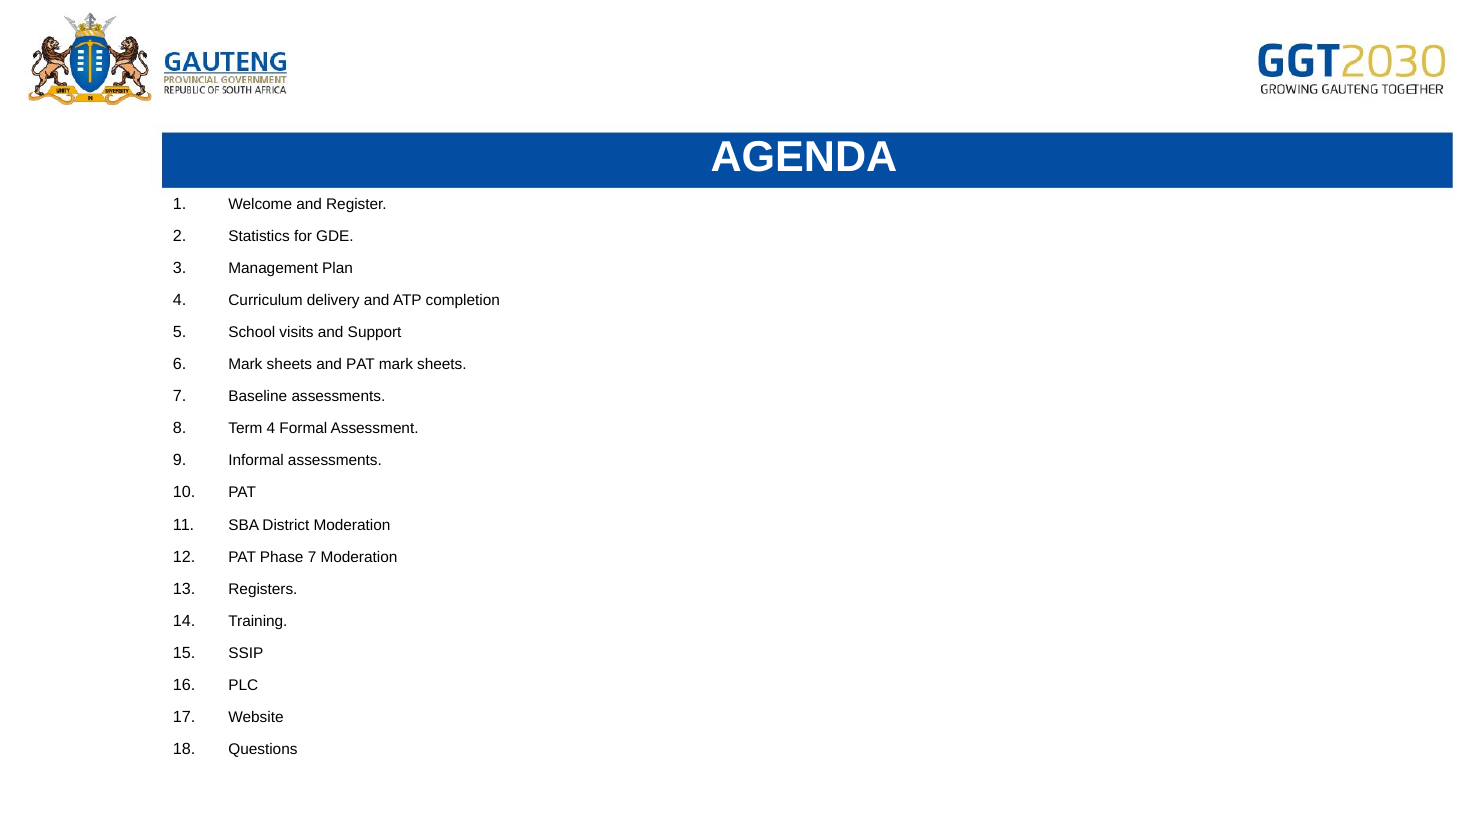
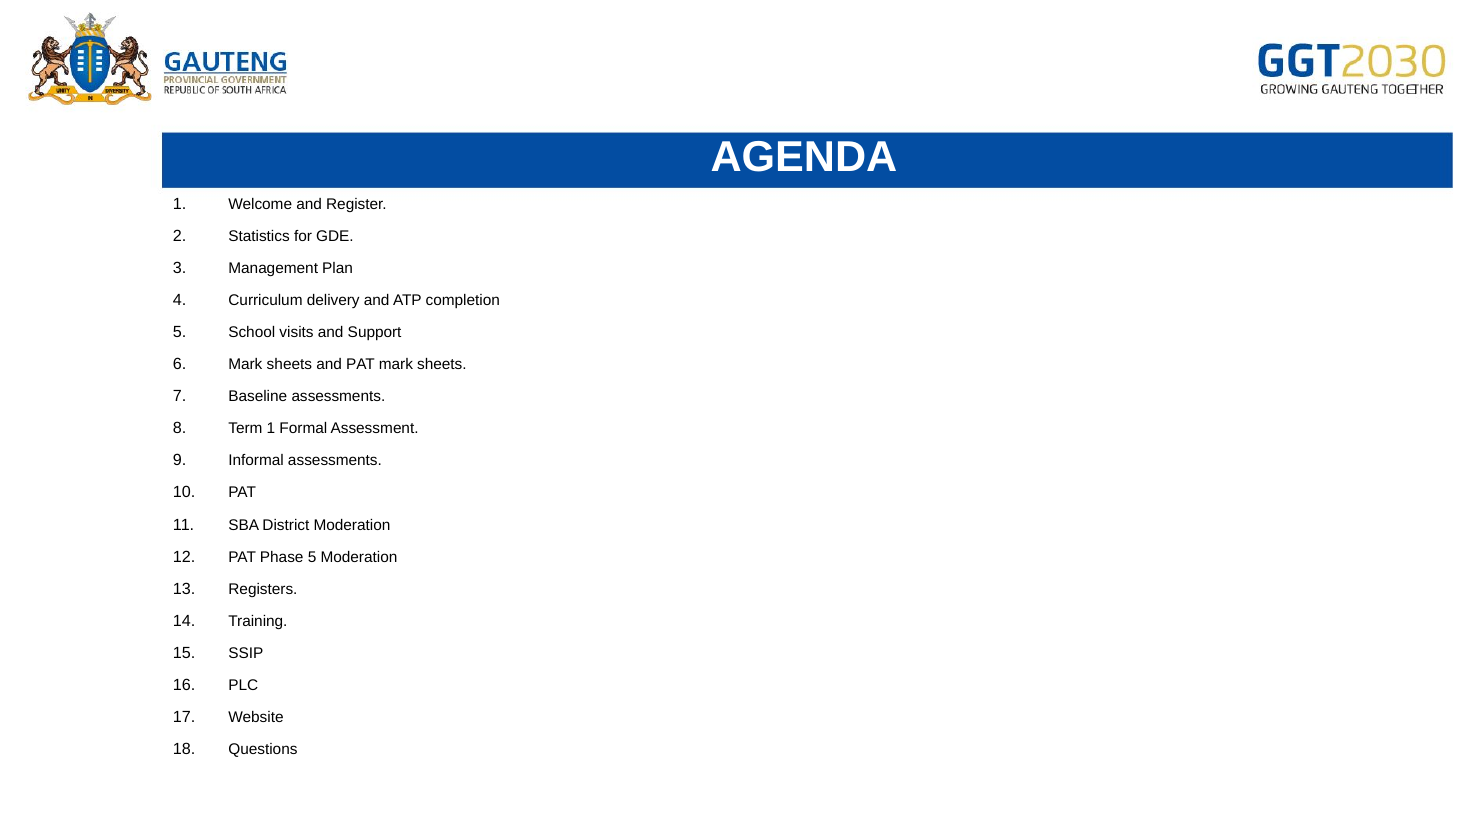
Term 4: 4 -> 1
Phase 7: 7 -> 5
